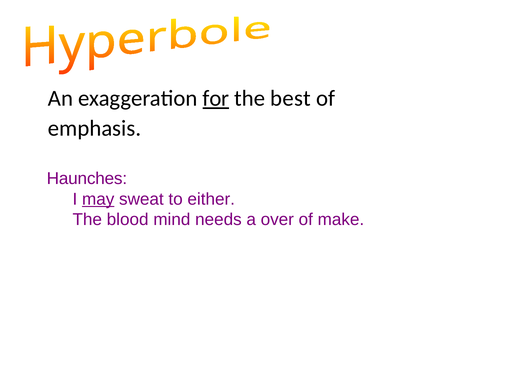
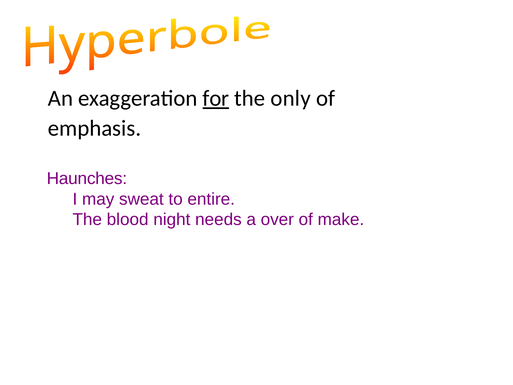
best: best -> only
may underline: present -> none
either: either -> entire
mind: mind -> night
